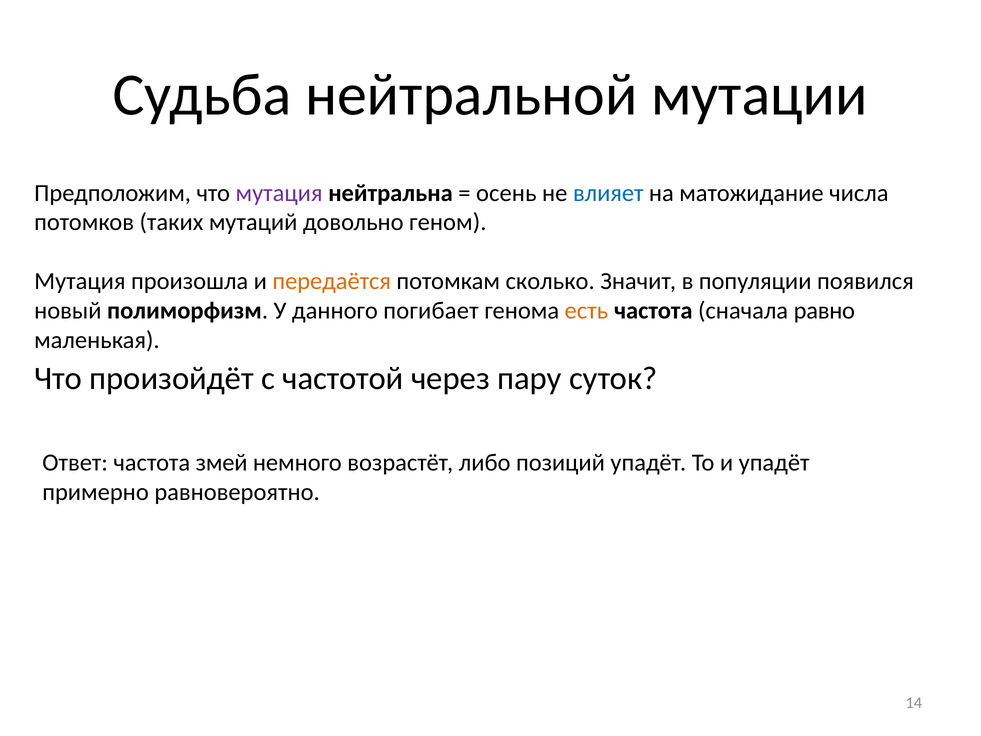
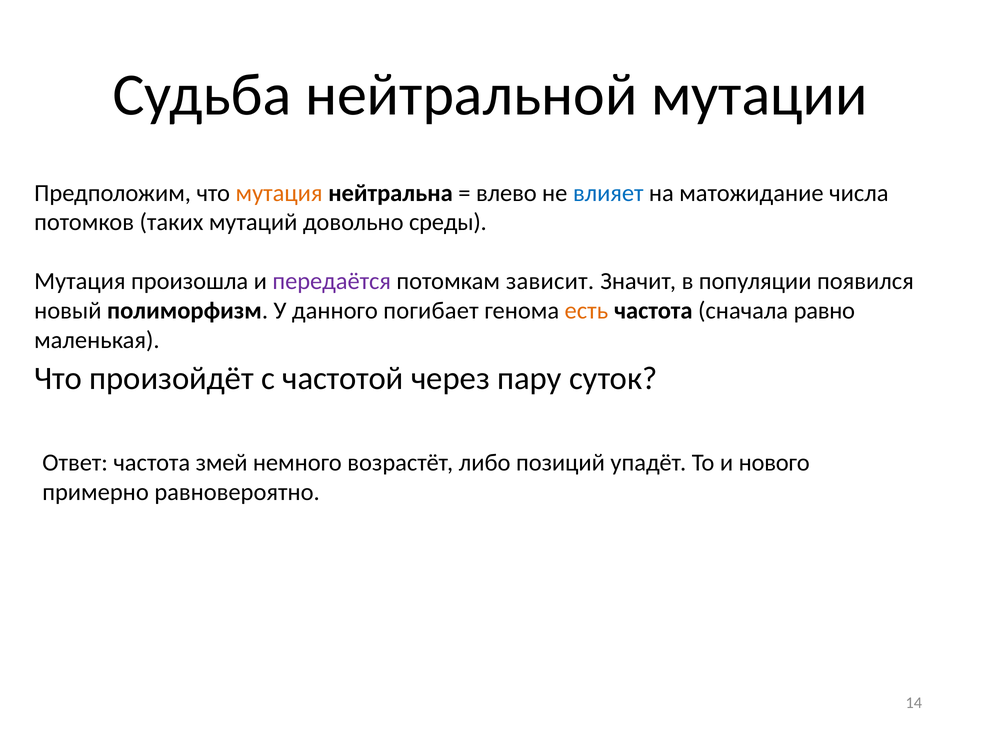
мутация at (279, 193) colour: purple -> orange
осень: осень -> влево
геном: геном -> среды
передаётся colour: orange -> purple
сколько: сколько -> зависит
и упадёт: упадёт -> нового
